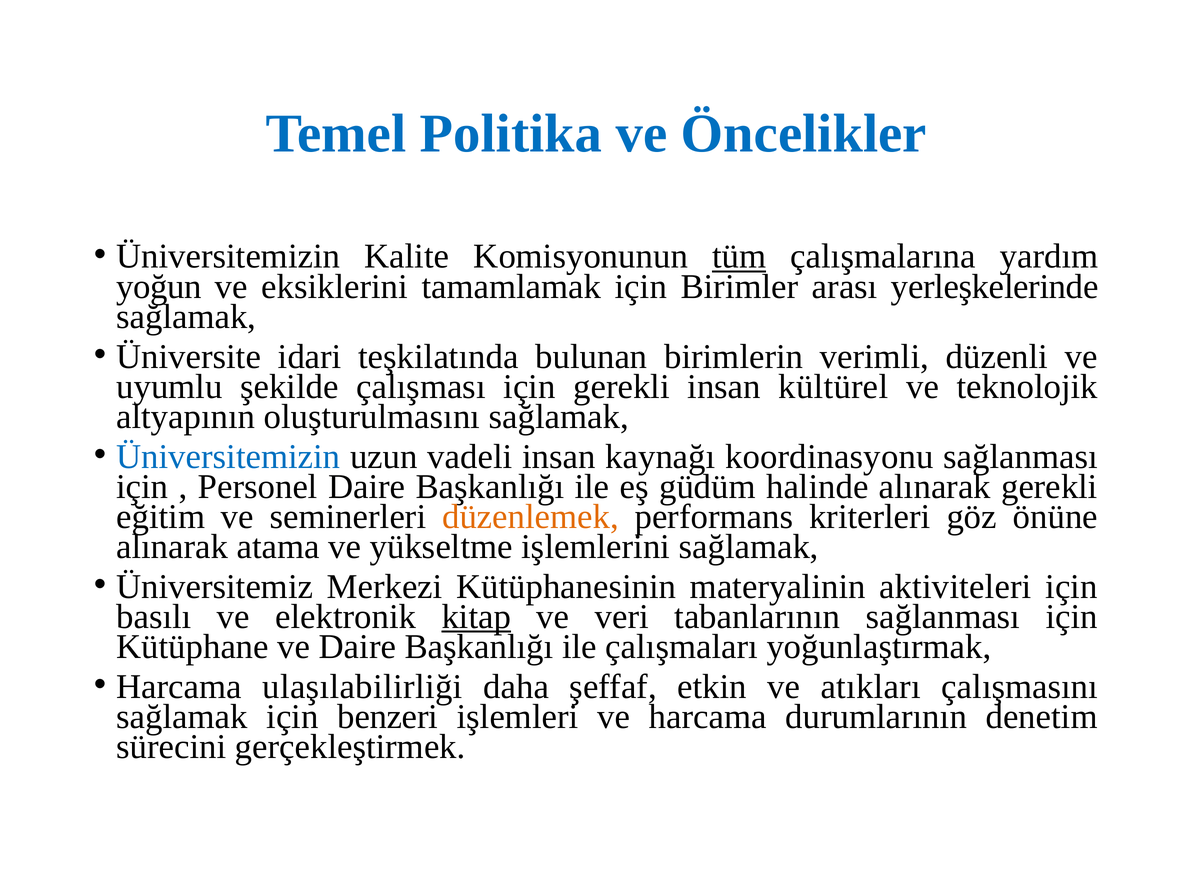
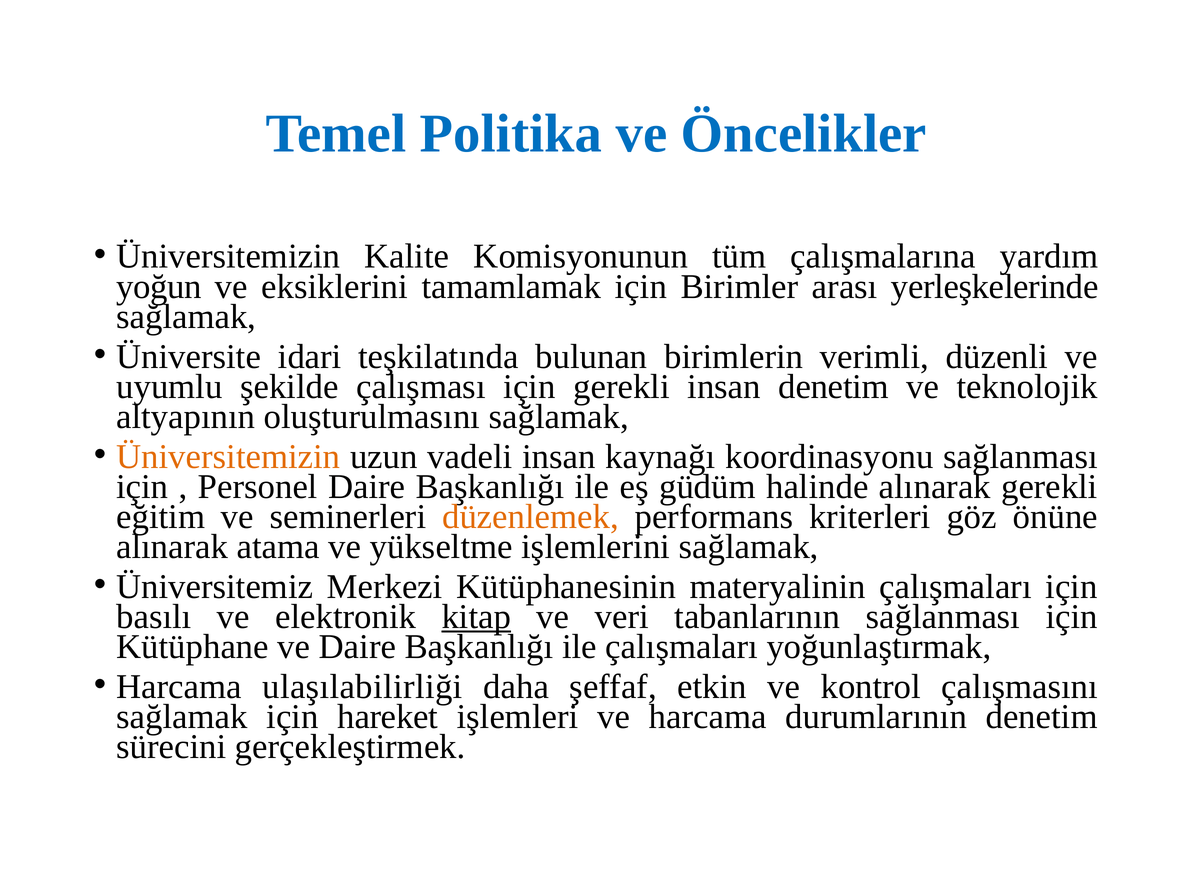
tüm underline: present -> none
insan kültürel: kültürel -> denetim
Üniversitemizin at (228, 457) colour: blue -> orange
materyalinin aktiviteleri: aktiviteleri -> çalışmaları
atıkları: atıkları -> kontrol
benzeri: benzeri -> hareket
